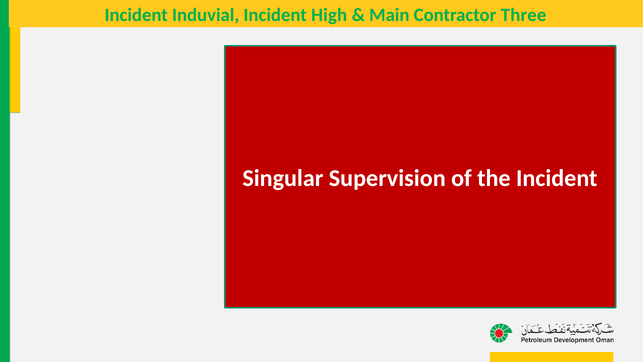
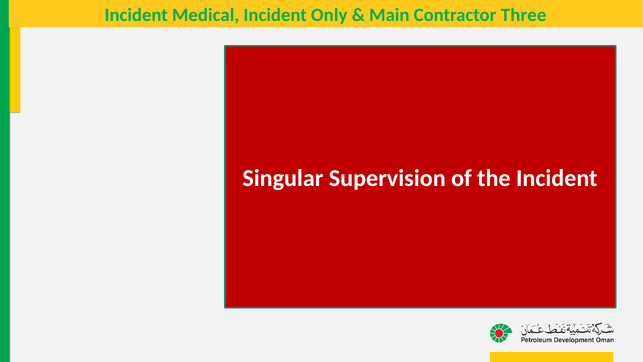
Induvial: Induvial -> Medical
High: High -> Only
